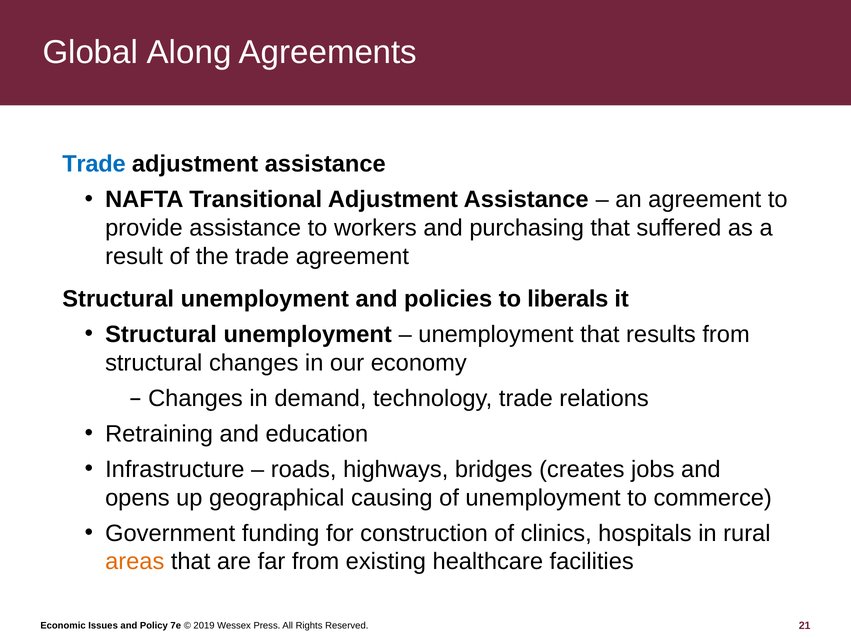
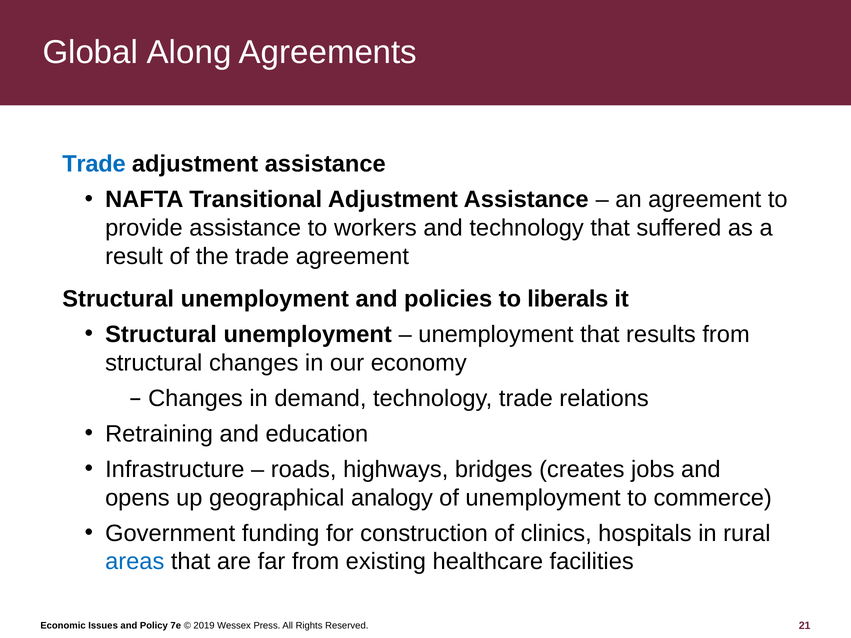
and purchasing: purchasing -> technology
causing: causing -> analogy
areas colour: orange -> blue
